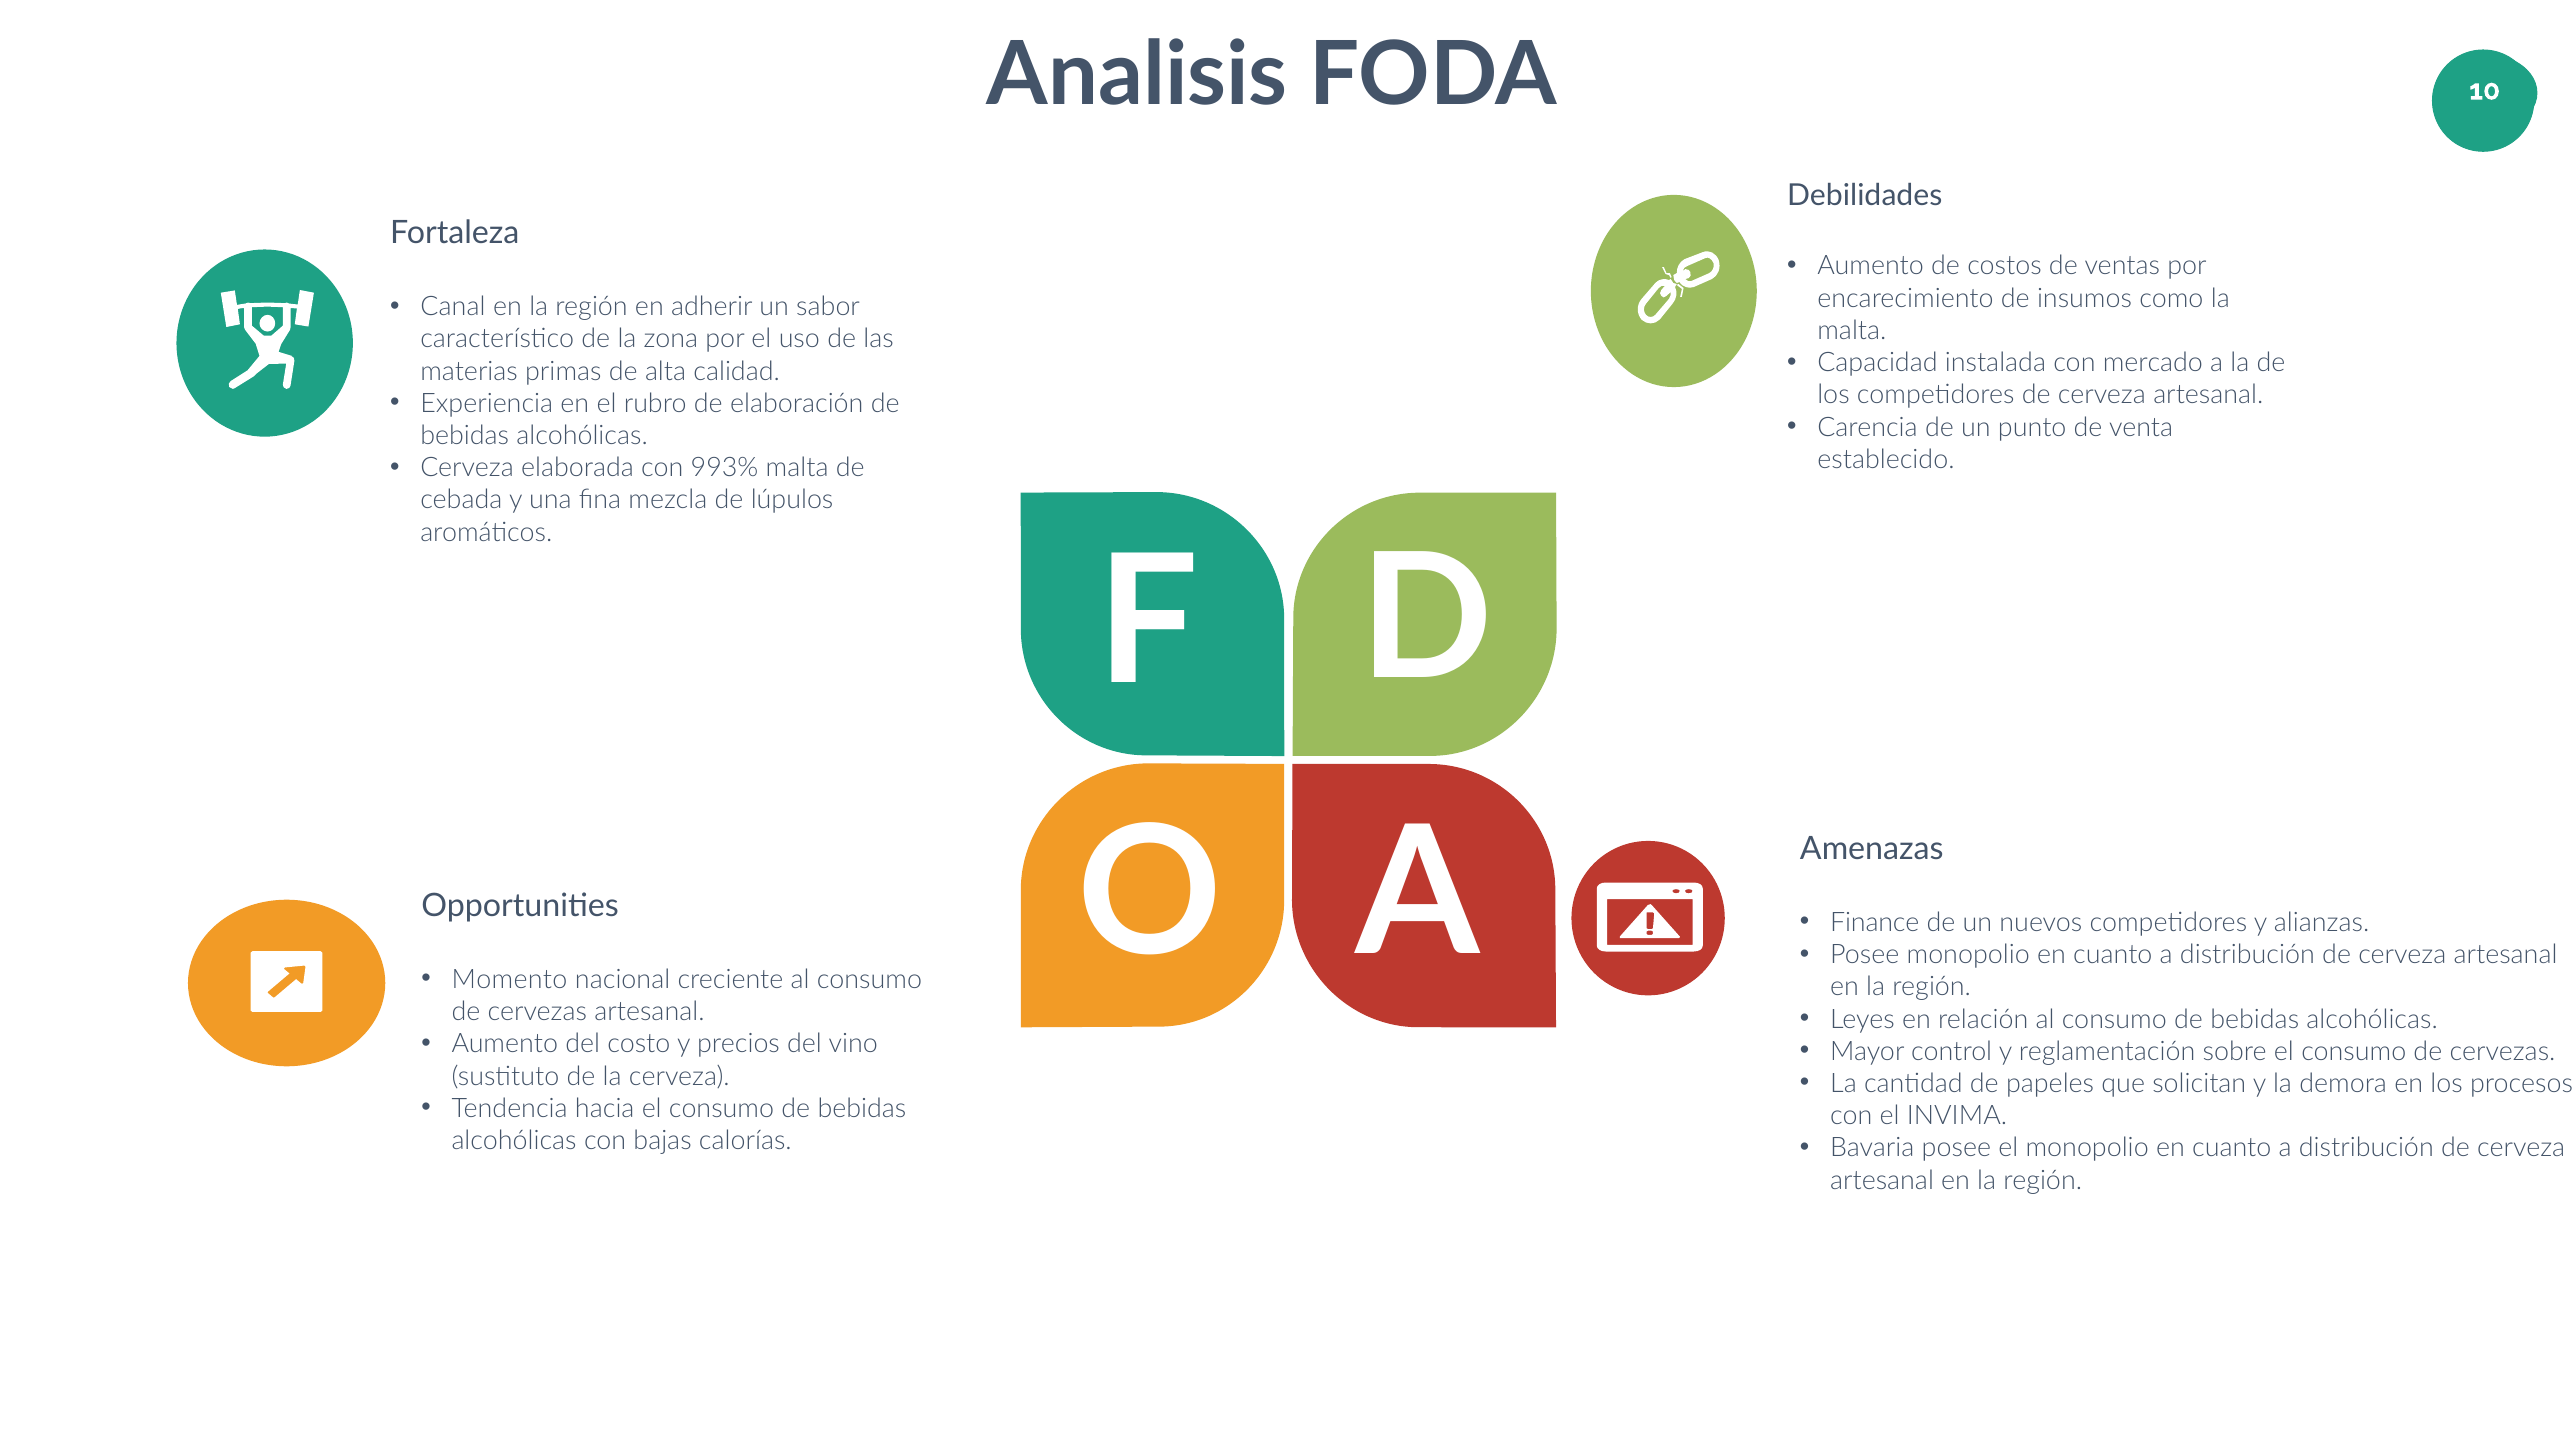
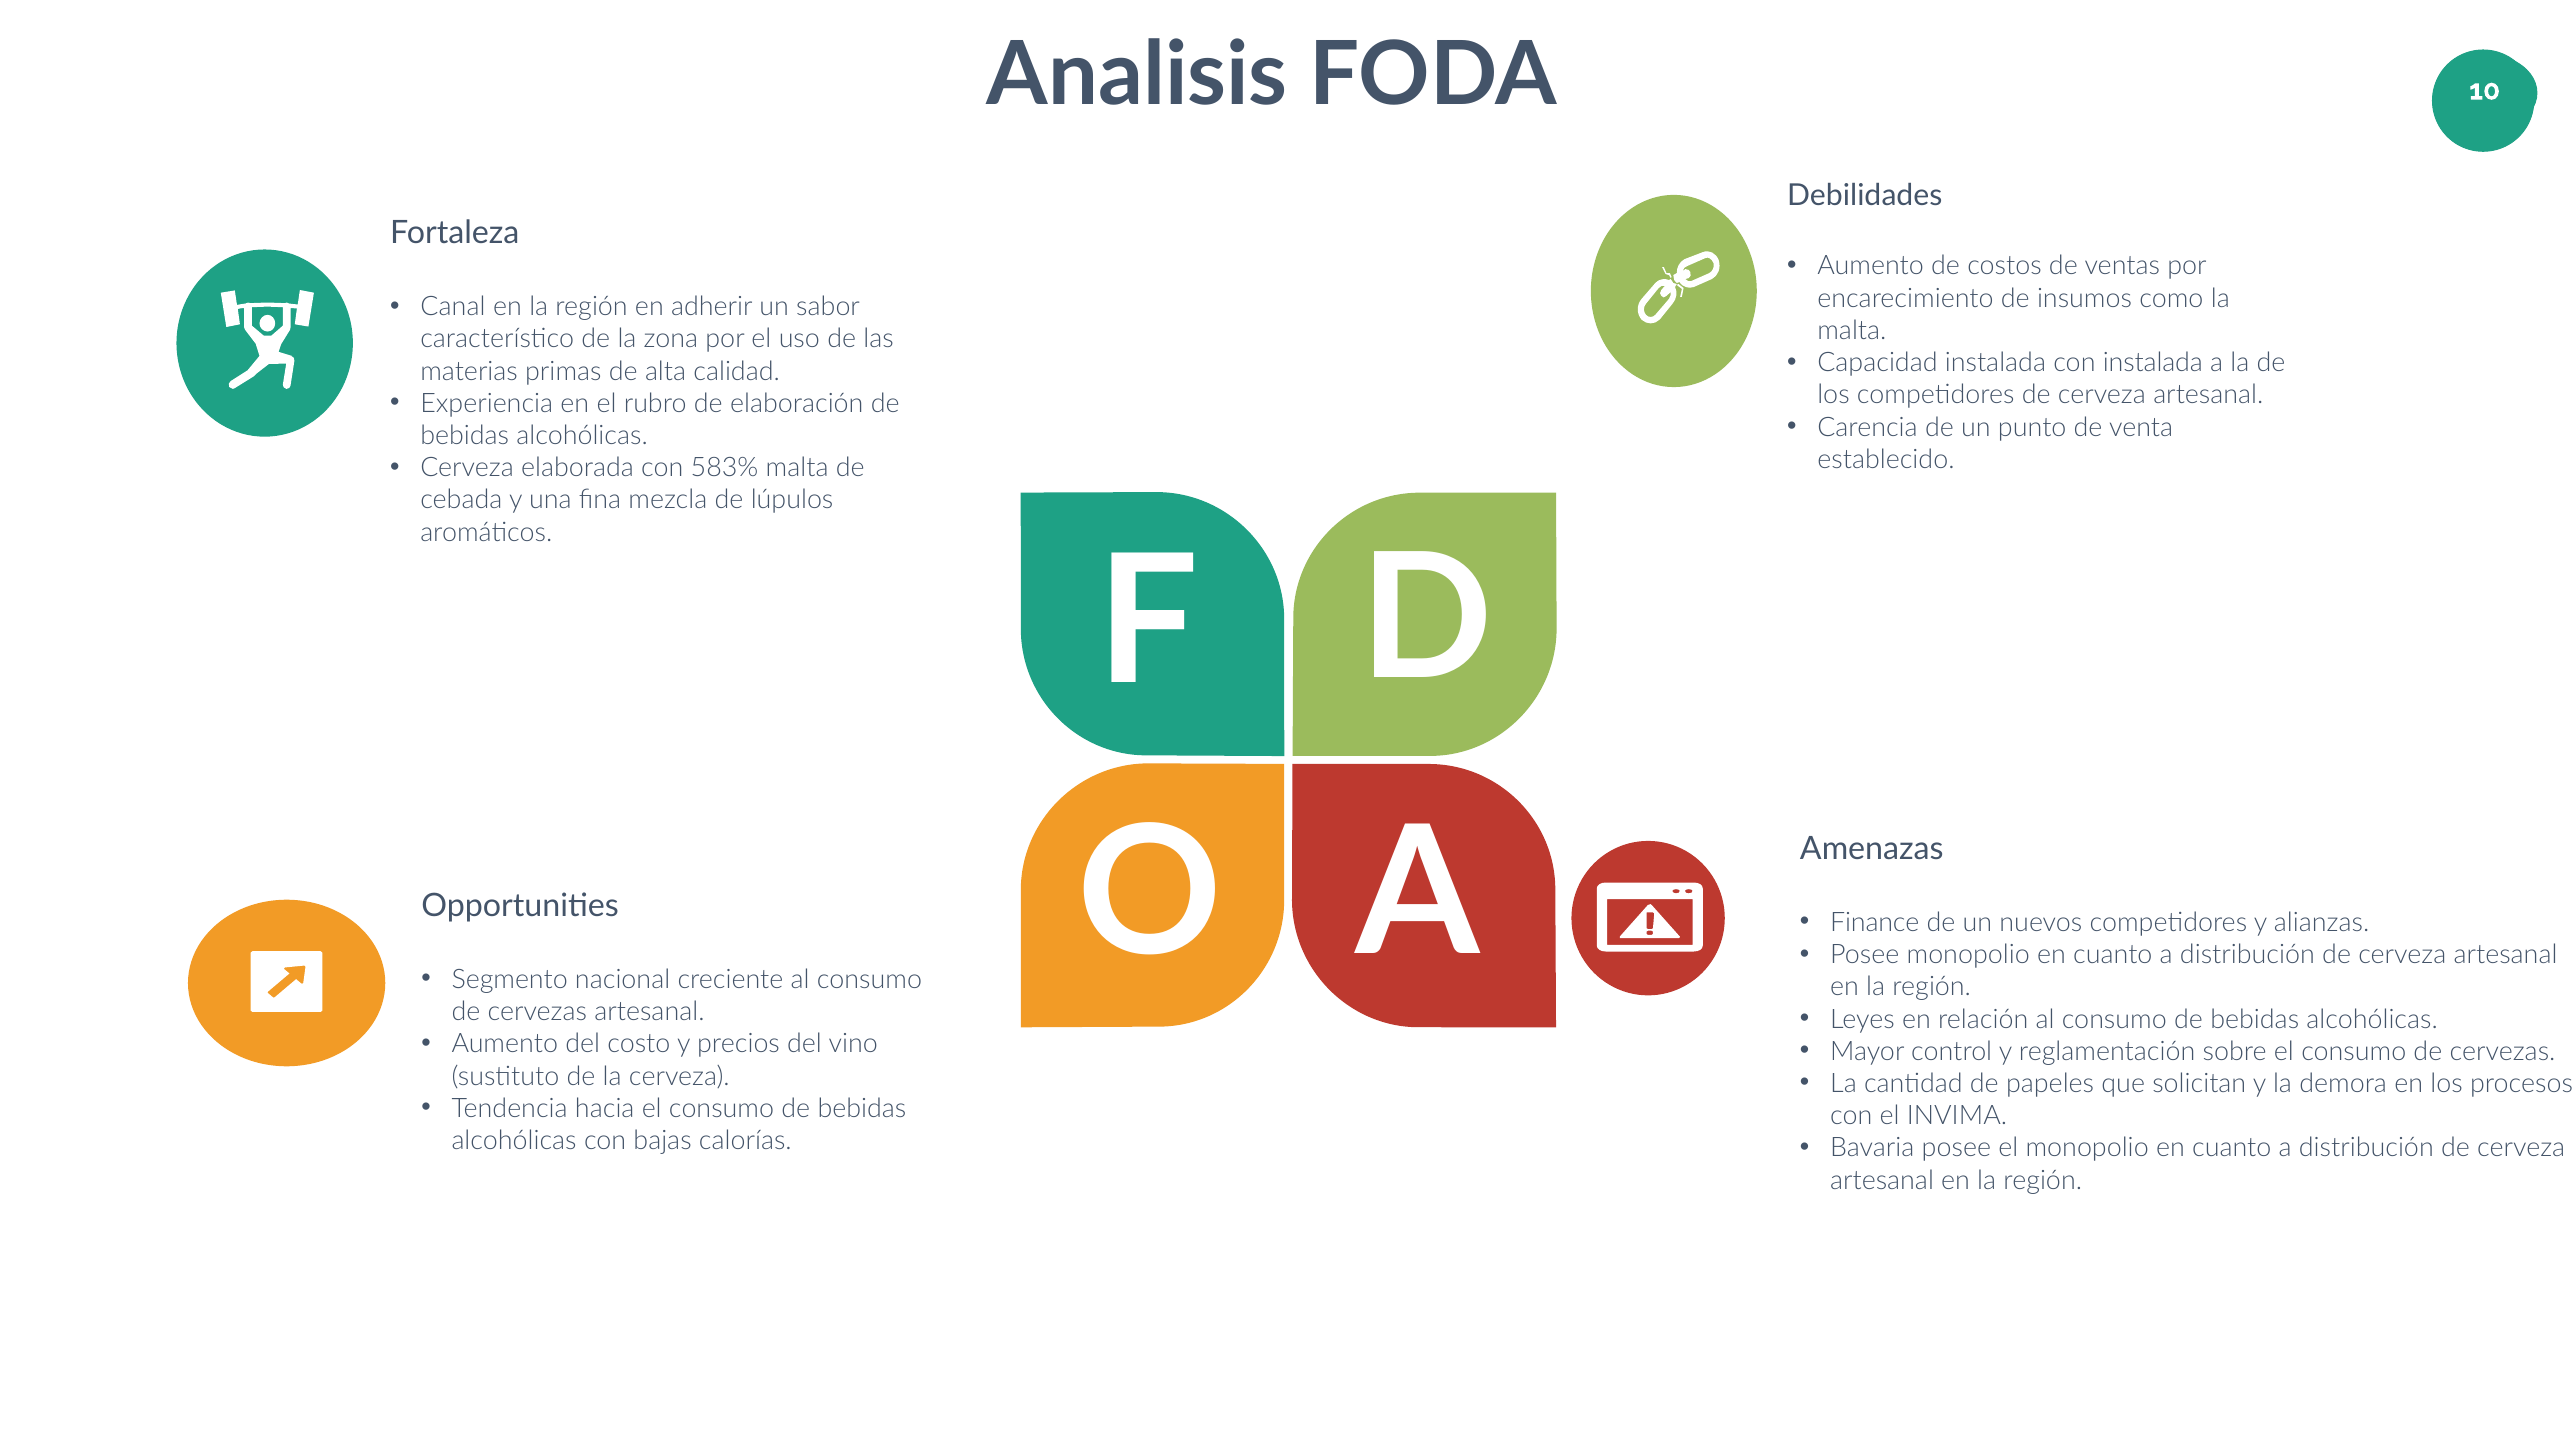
con mercado: mercado -> instalada
993%: 993% -> 583%
Momento: Momento -> Segmento
